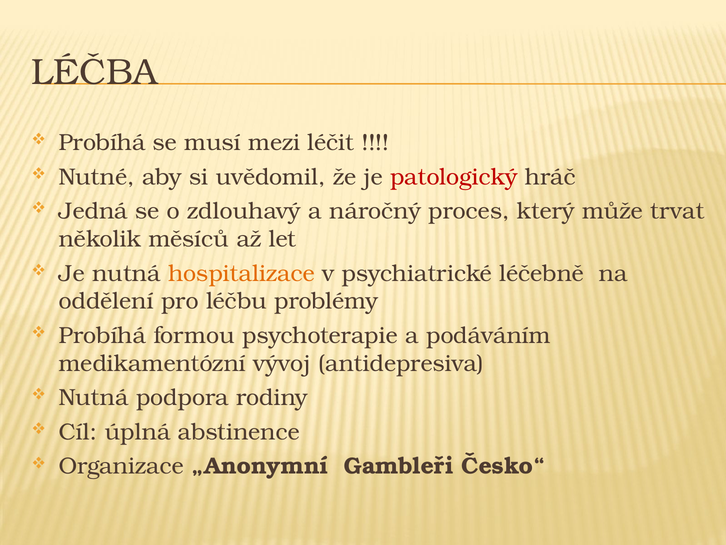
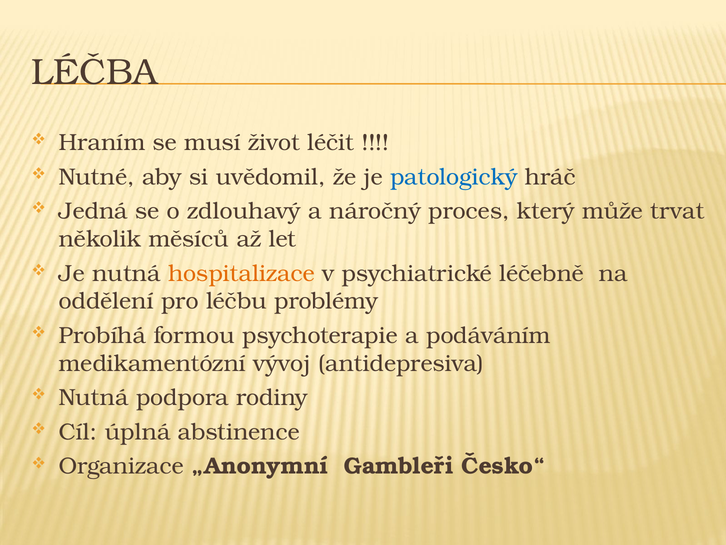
Probíhá at (102, 143): Probíhá -> Hraním
mezi: mezi -> život
patologický colour: red -> blue
